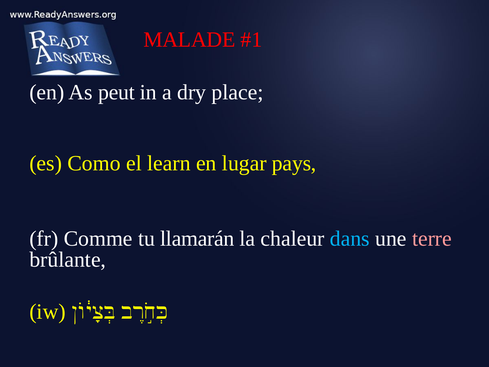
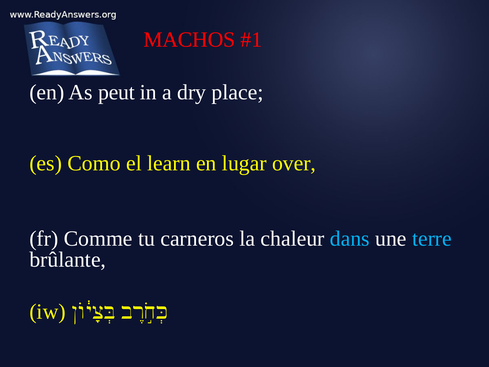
MALADE: MALADE -> MACHOS
pays: pays -> over
llamarán: llamarán -> carneros
terre colour: pink -> light blue
